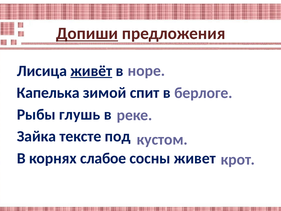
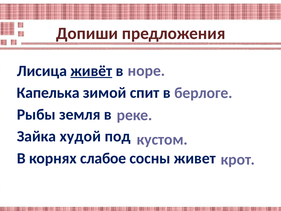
Допиши underline: present -> none
глушь: глушь -> земля
тексте: тексте -> худой
